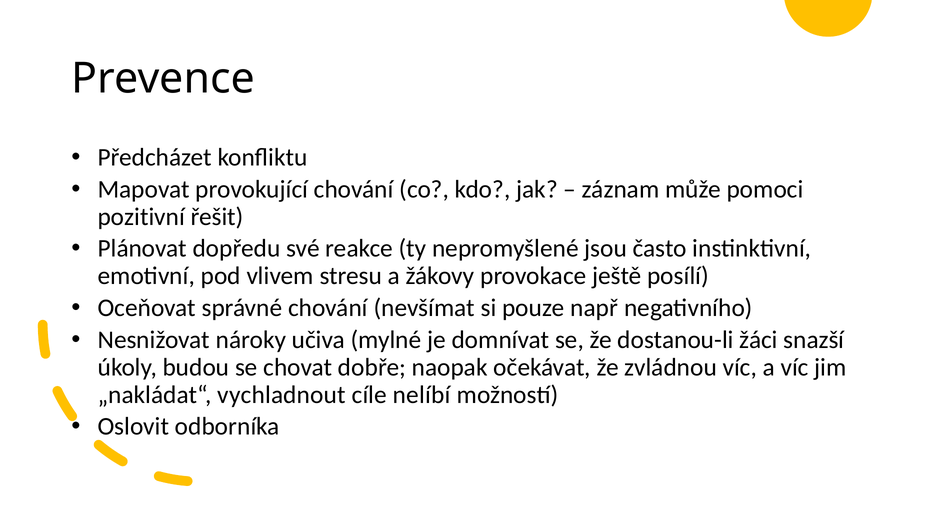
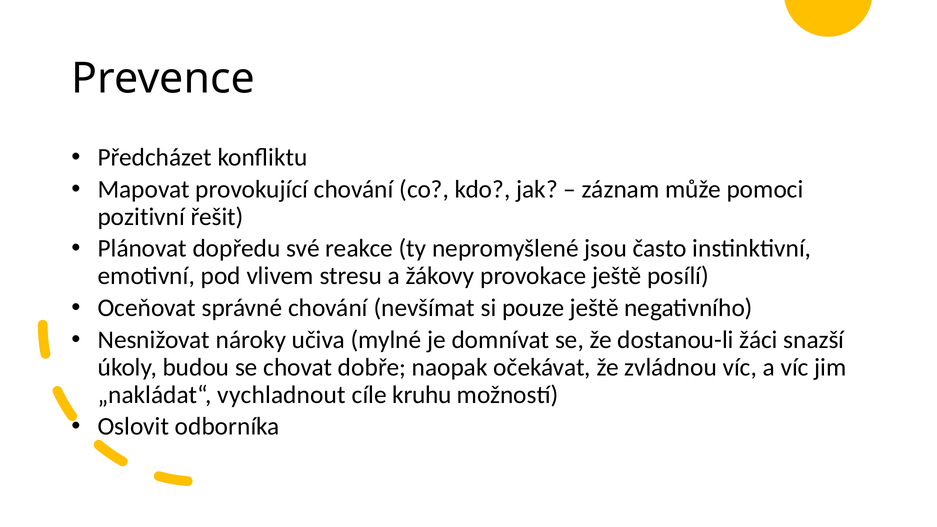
pouze např: např -> ještě
nelíbí: nelíbí -> kruhu
